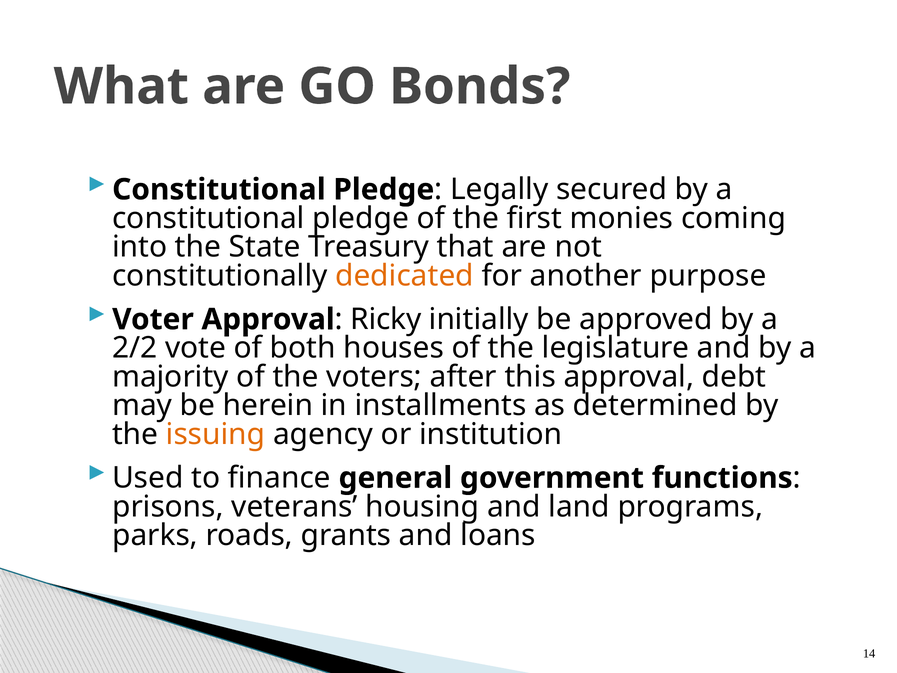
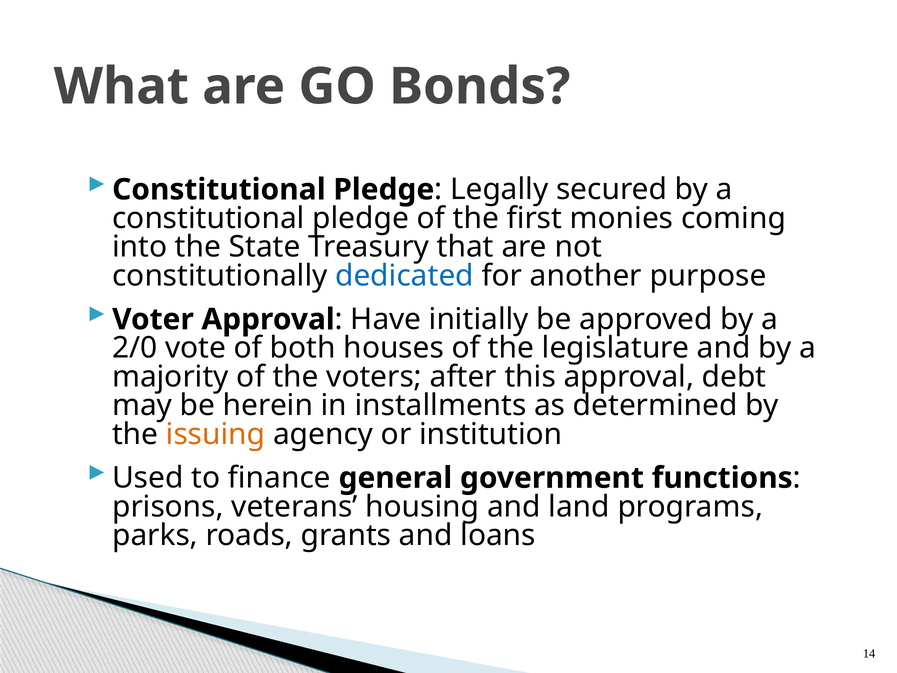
dedicated colour: orange -> blue
Ricky: Ricky -> Have
2/2: 2/2 -> 2/0
